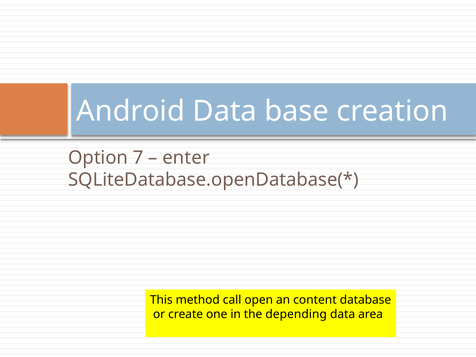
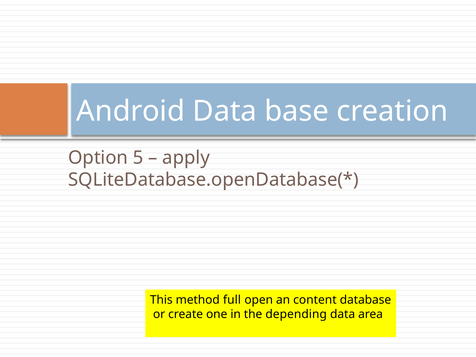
7: 7 -> 5
enter: enter -> apply
call: call -> full
